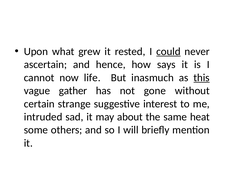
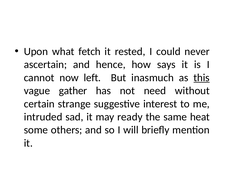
grew: grew -> fetch
could underline: present -> none
life: life -> left
gone: gone -> need
about: about -> ready
